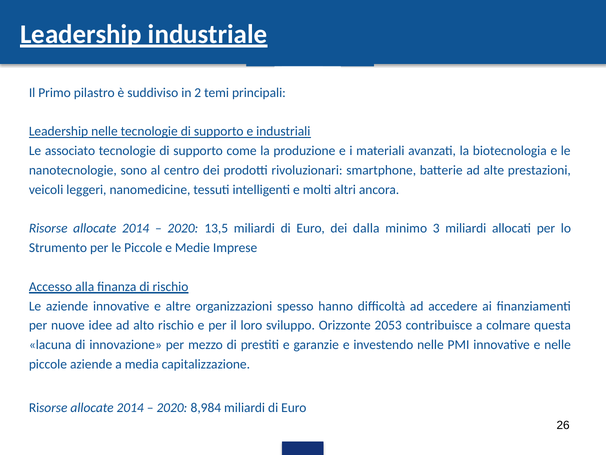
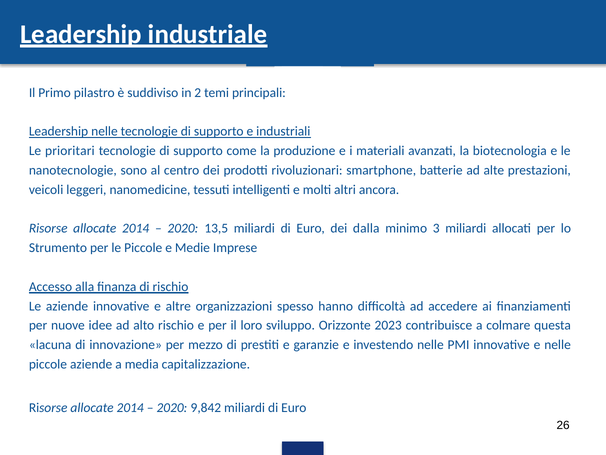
associato: associato -> prioritari
2053: 2053 -> 2023
8,984: 8,984 -> 9,842
